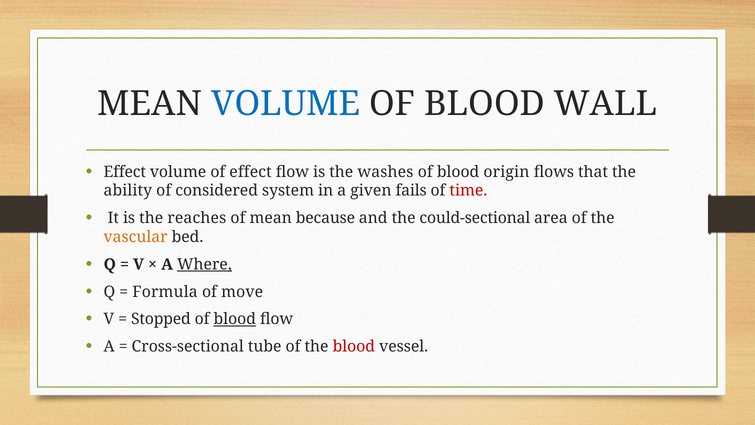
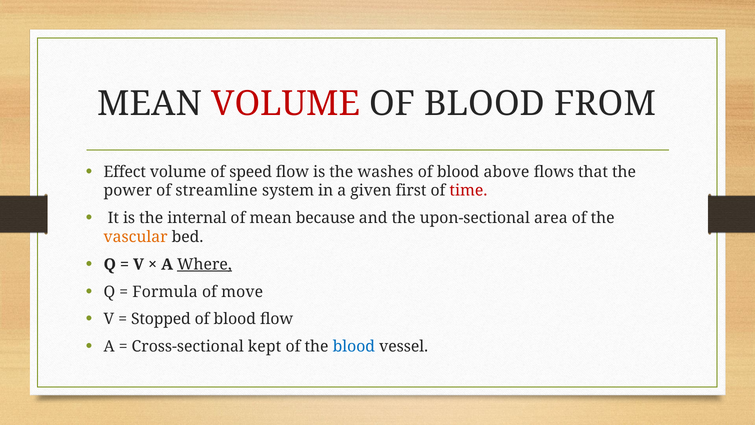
VOLUME at (286, 104) colour: blue -> red
WALL: WALL -> FROM
of effect: effect -> speed
origin: origin -> above
ability: ability -> power
considered: considered -> streamline
fails: fails -> first
reaches: reaches -> internal
could-sectional: could-sectional -> upon-sectional
blood at (235, 319) underline: present -> none
tube: tube -> kept
blood at (354, 346) colour: red -> blue
